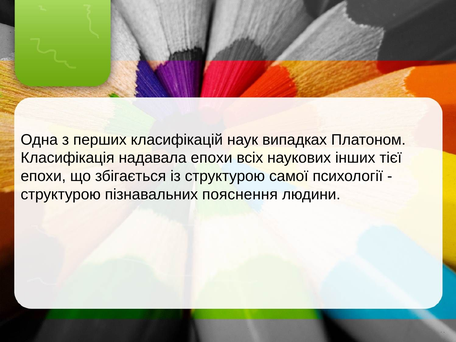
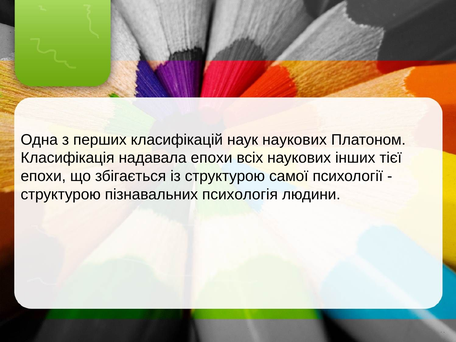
наук випадках: випадках -> наукових
пояснення: пояснення -> психологія
